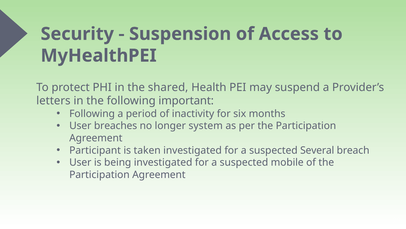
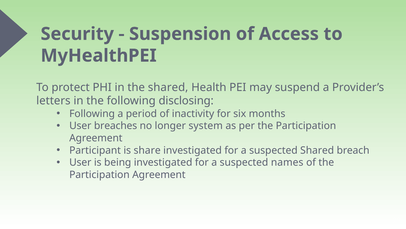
important: important -> disclosing
taken: taken -> share
suspected Several: Several -> Shared
mobile: mobile -> names
